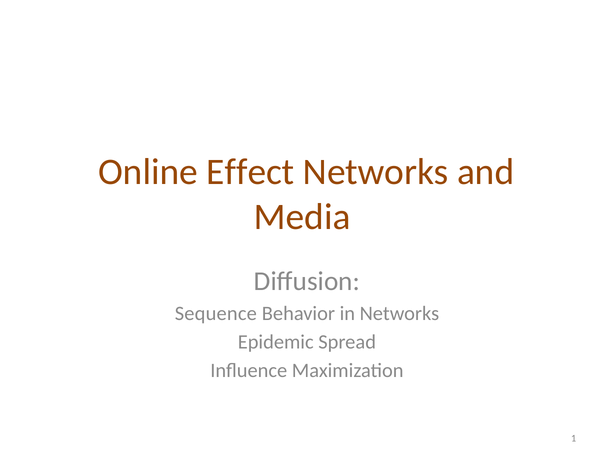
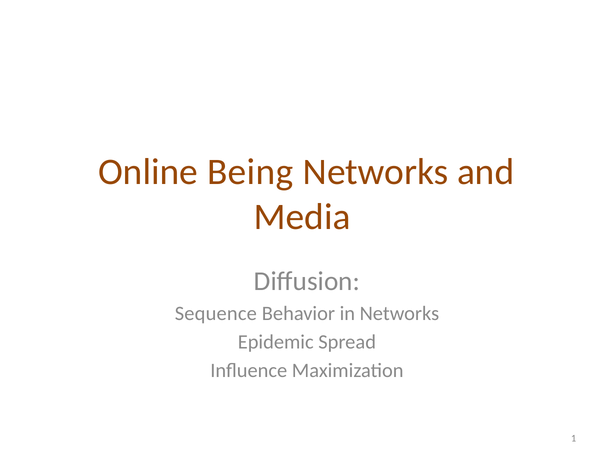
Effect: Effect -> Being
